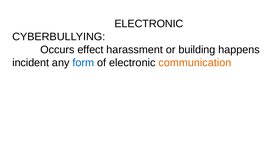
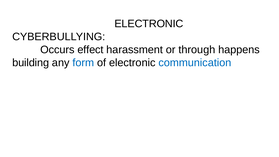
building: building -> through
incident: incident -> building
communication colour: orange -> blue
